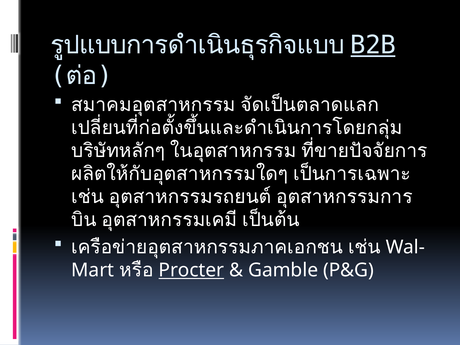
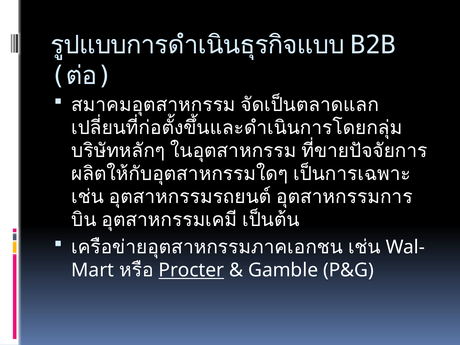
B2B underline: present -> none
